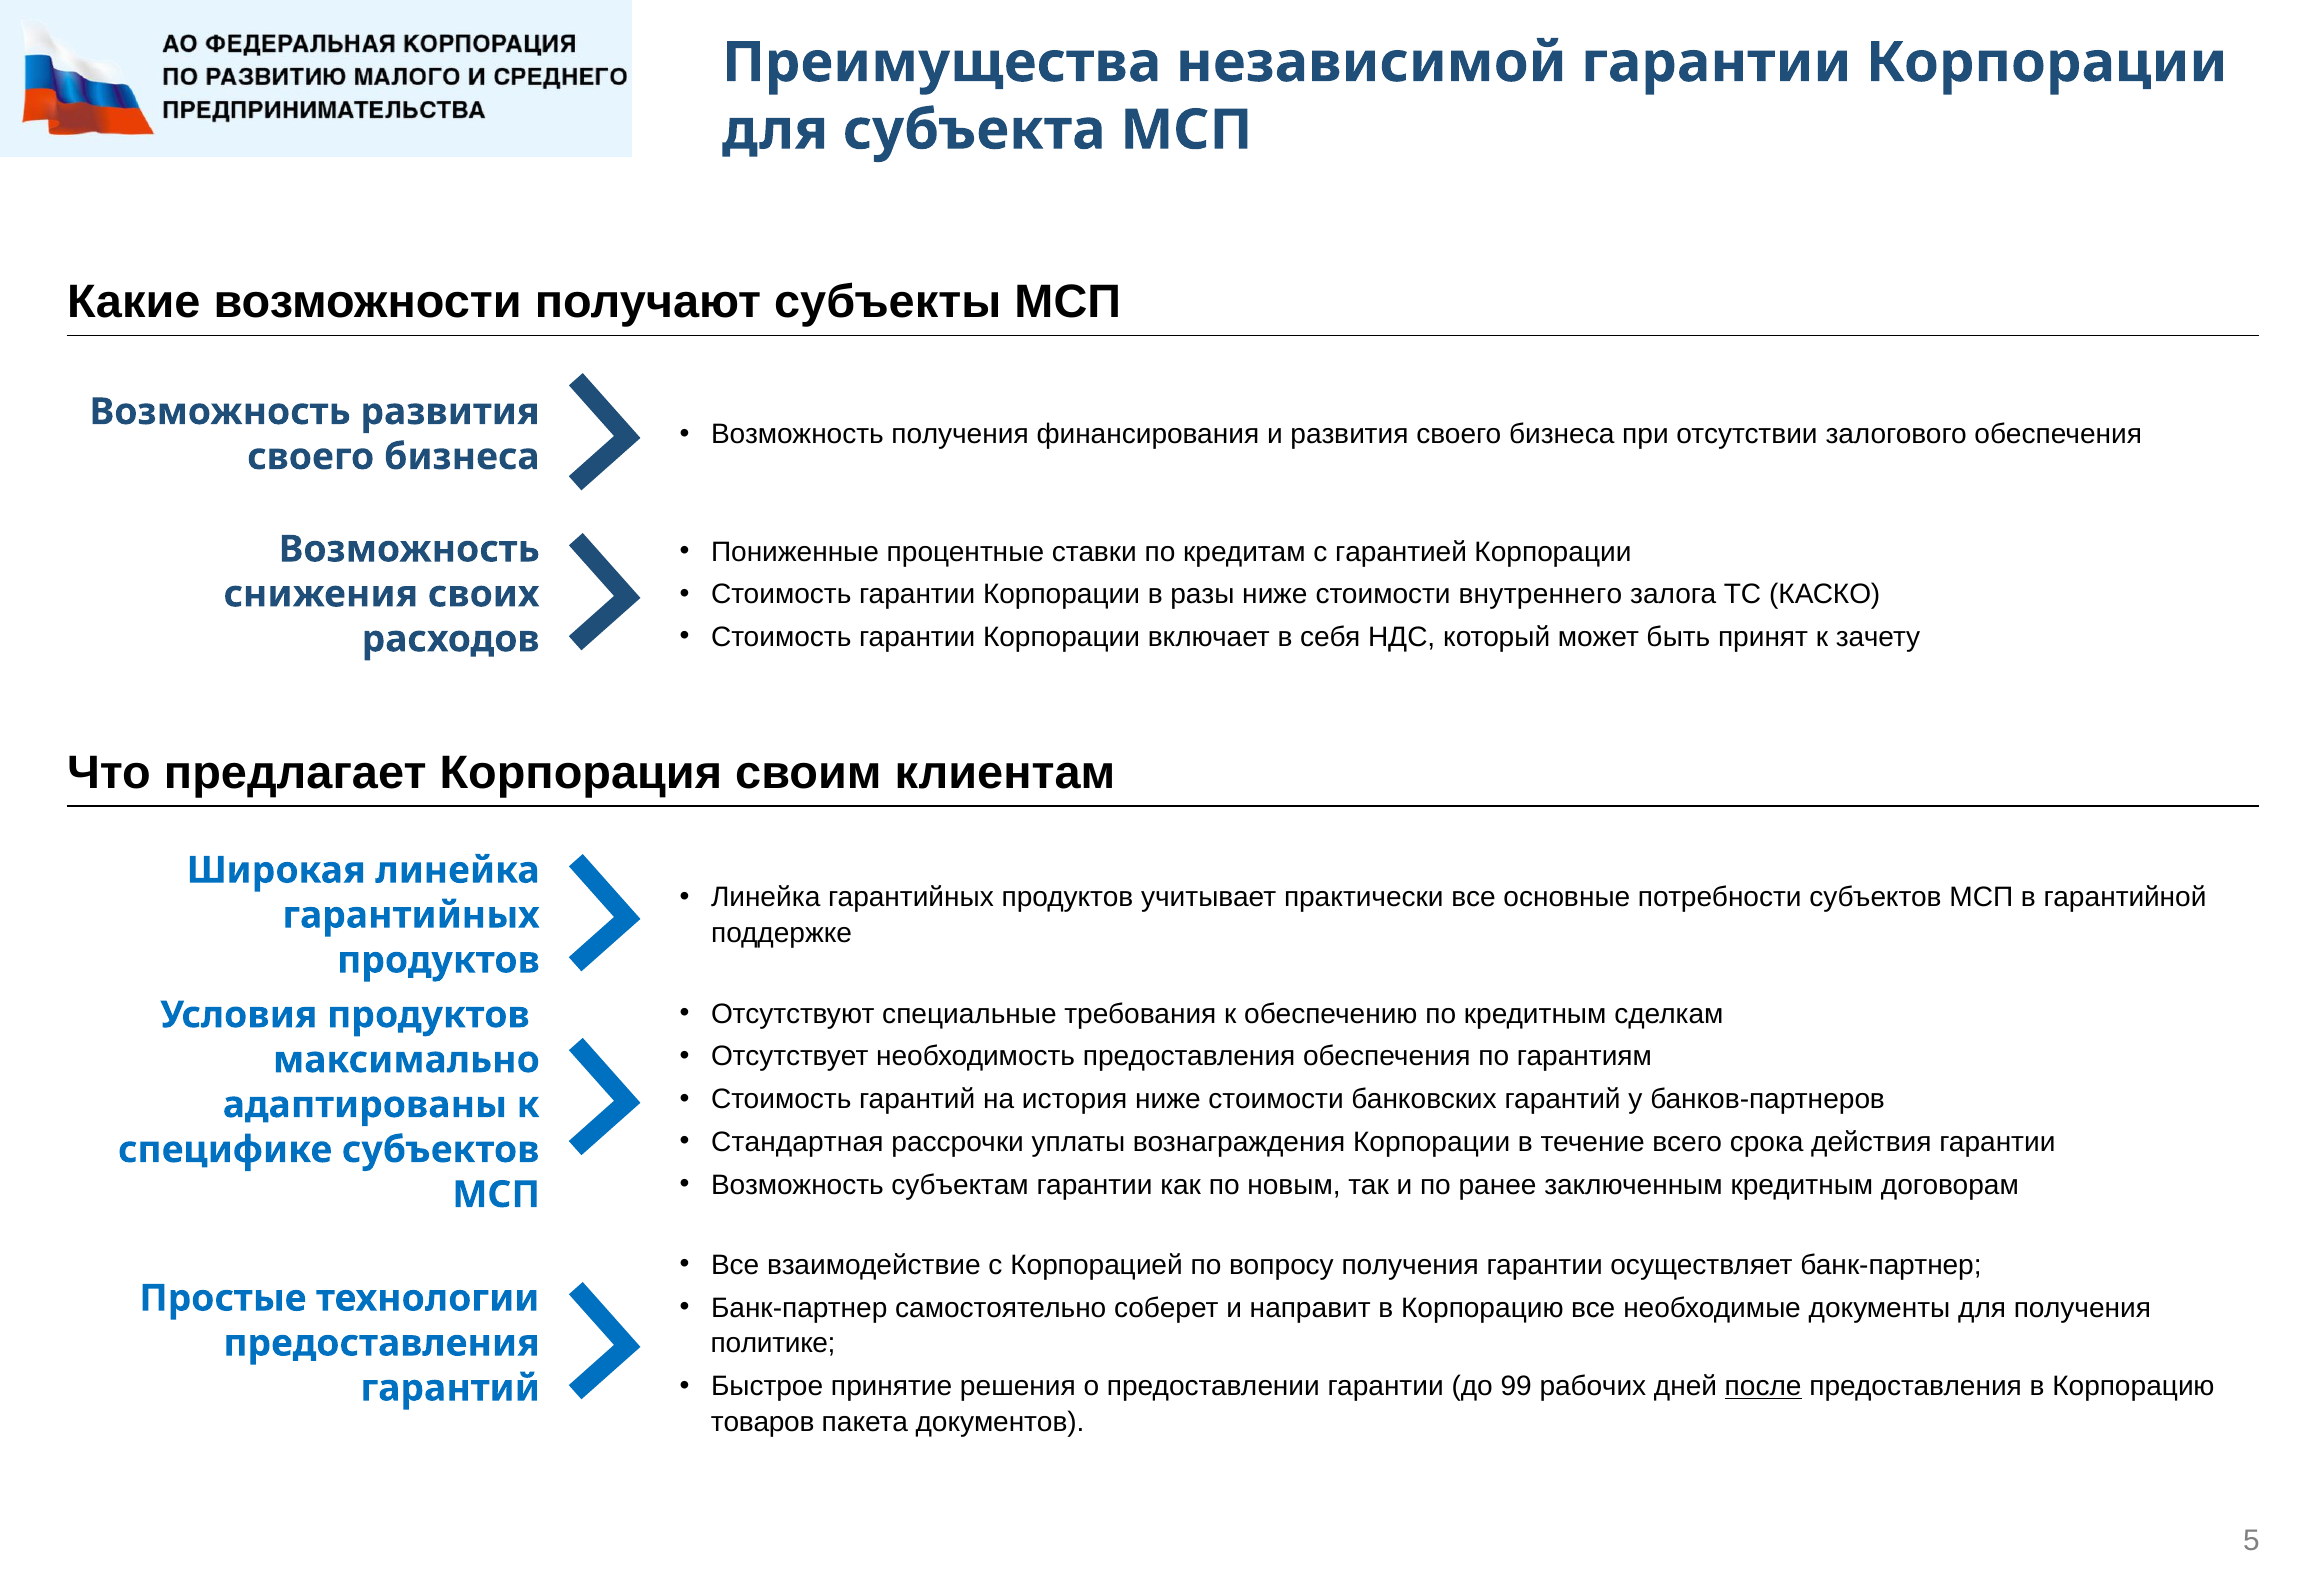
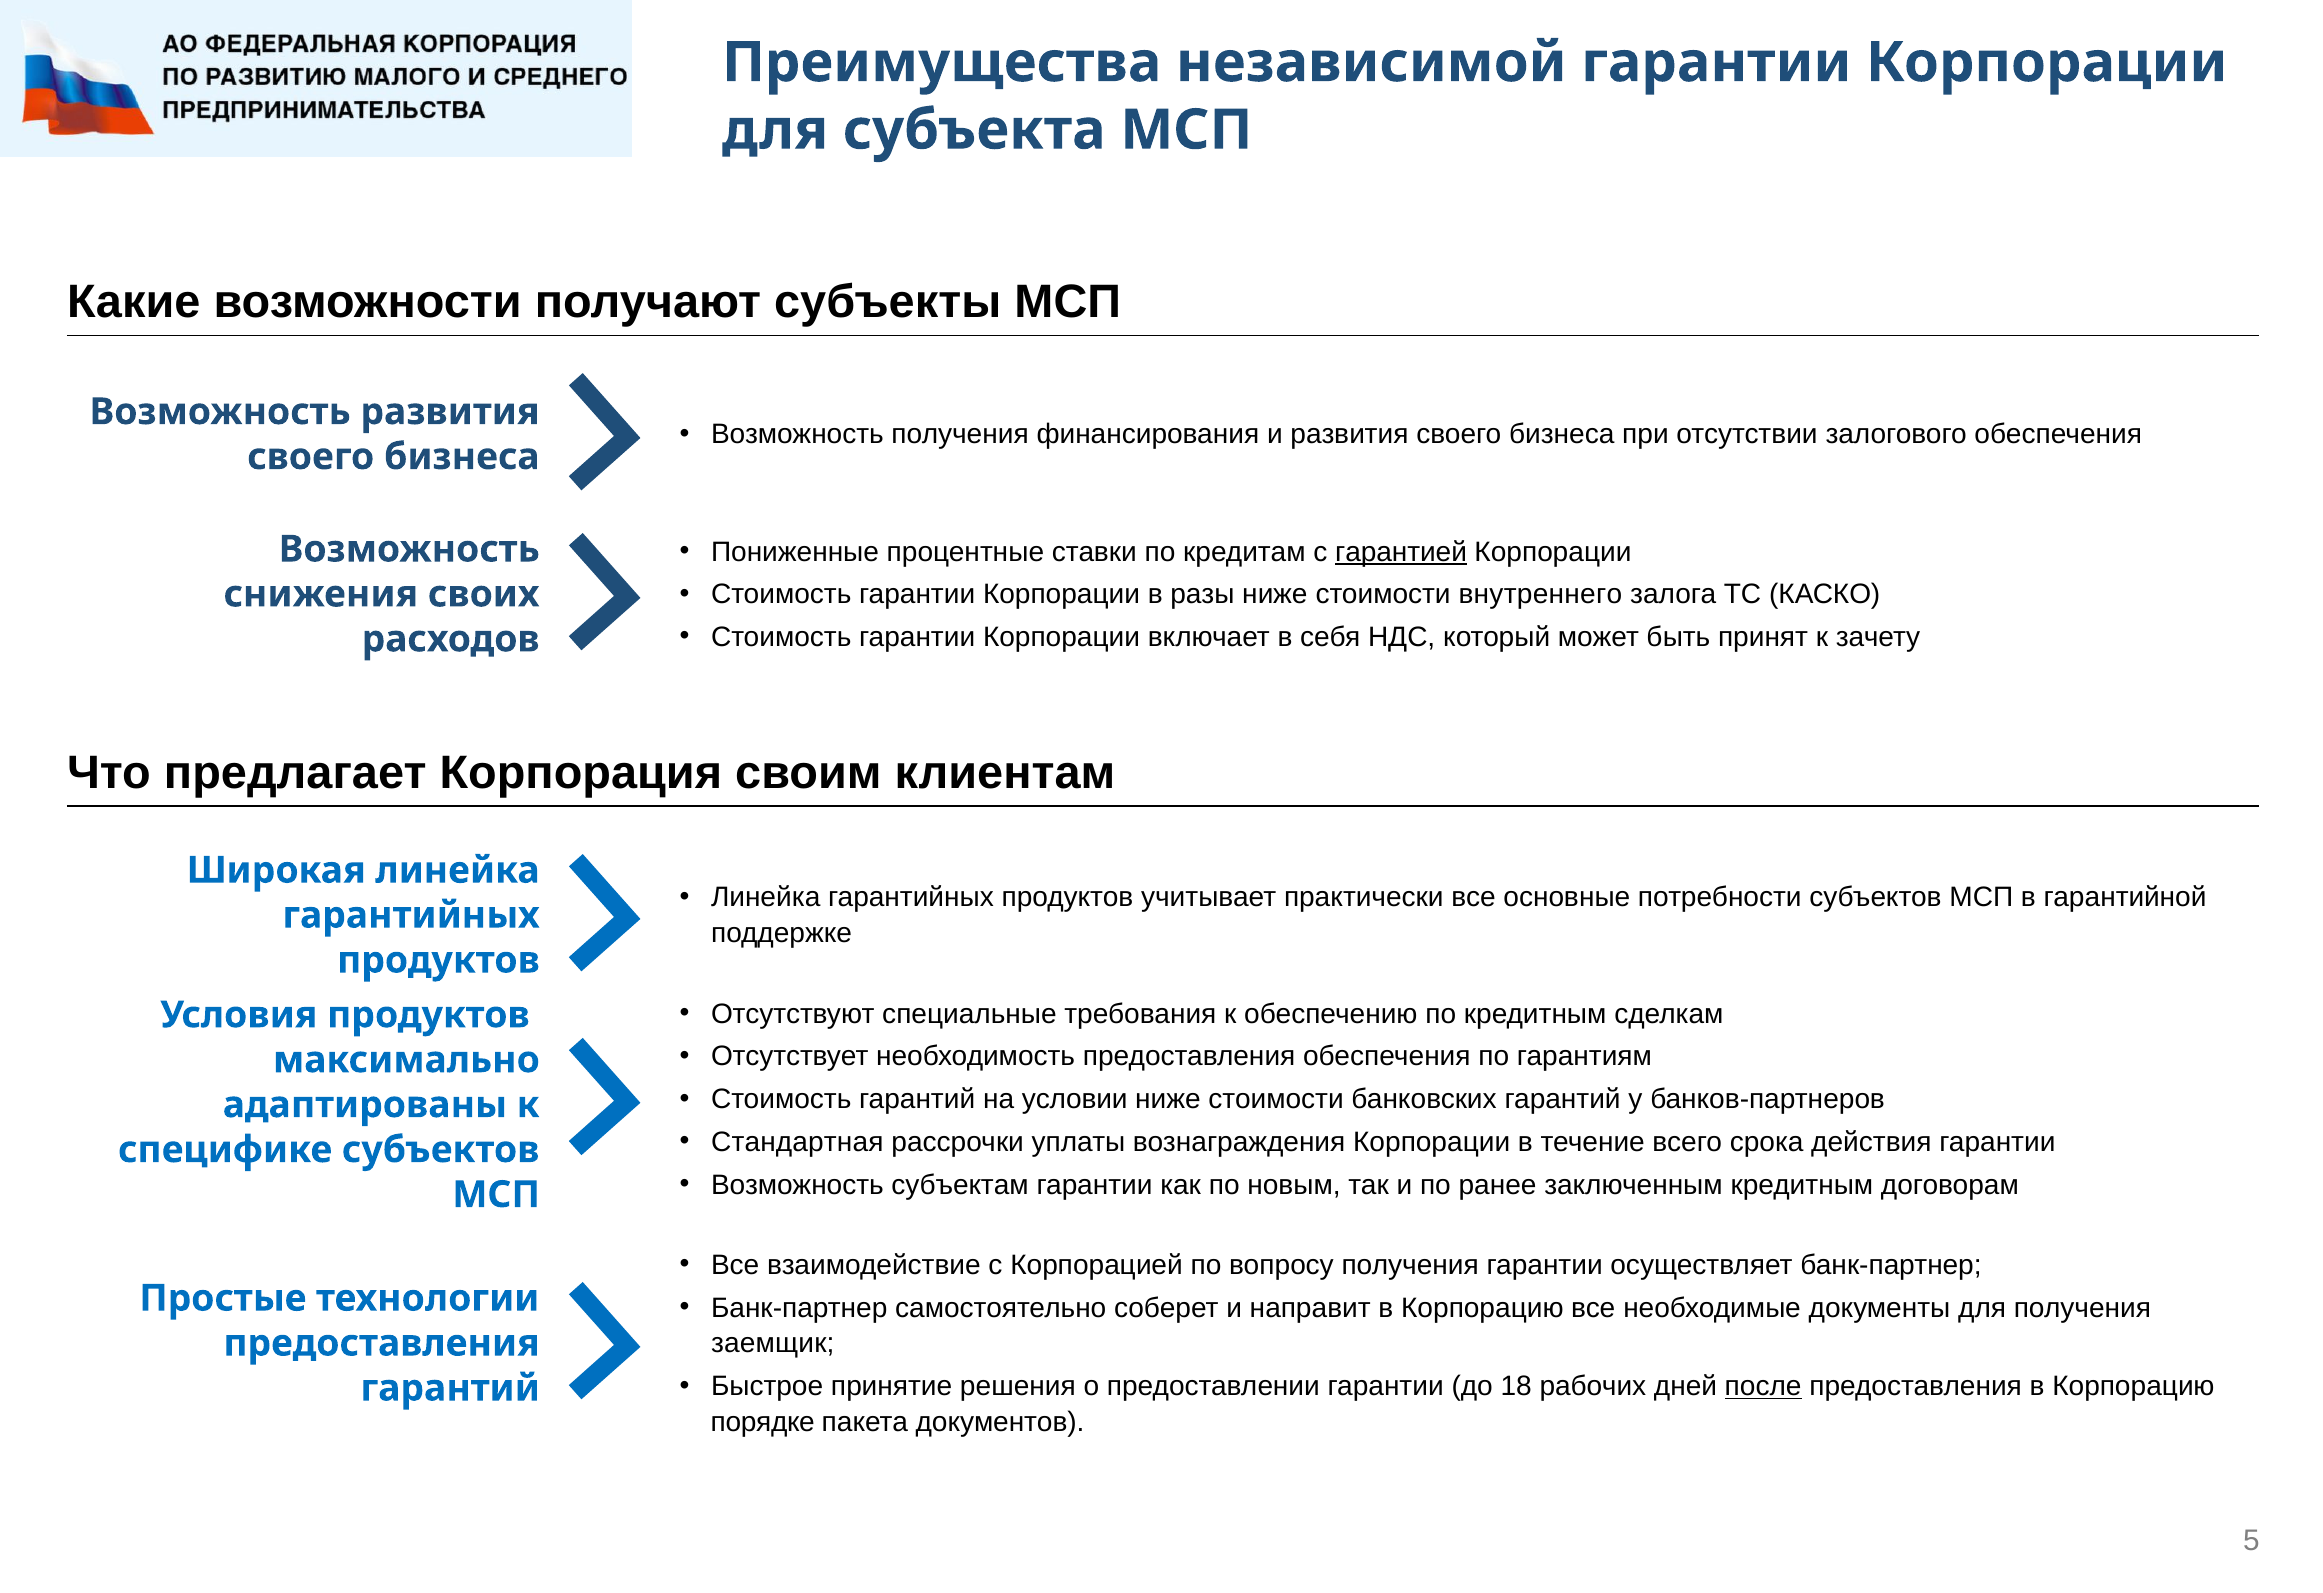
гарантией underline: none -> present
история: история -> условии
политике: политике -> заемщик
99: 99 -> 18
товаров: товаров -> порядке
